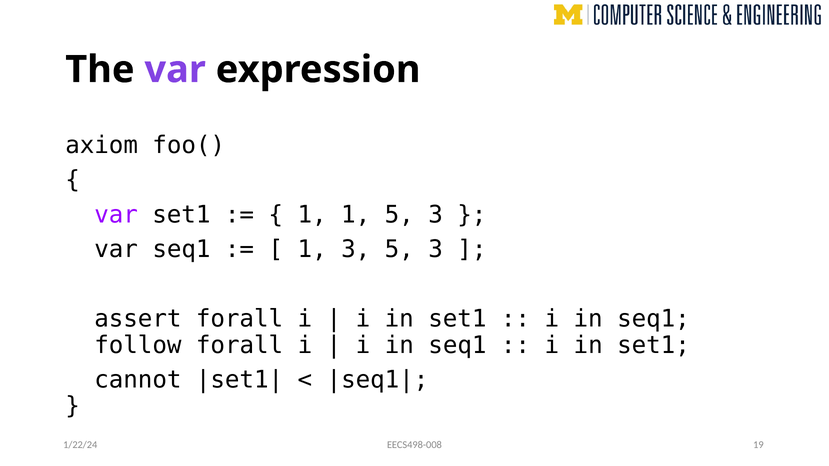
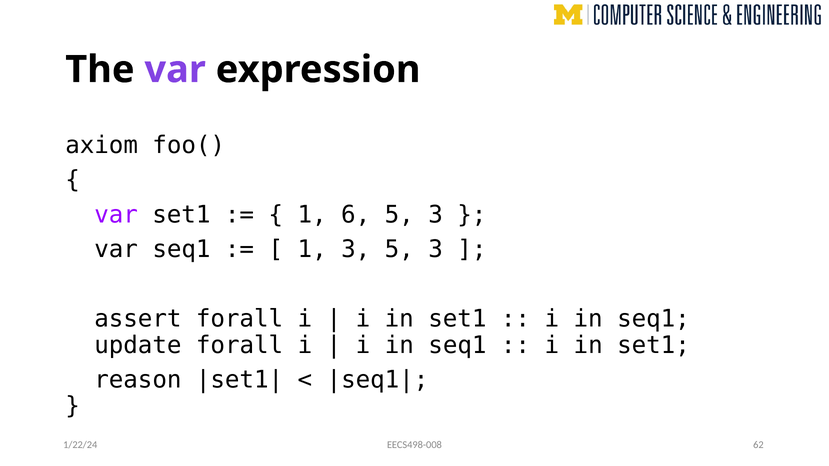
1 1: 1 -> 6
follow: follow -> update
cannot: cannot -> reason
19: 19 -> 62
